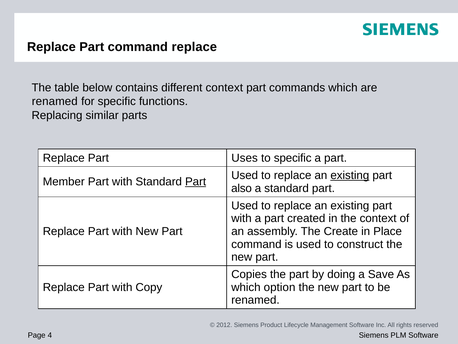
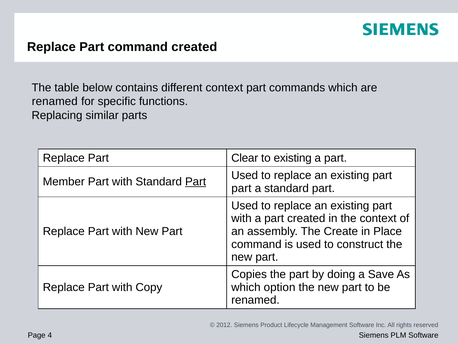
command replace: replace -> created
Uses: Uses -> Clear
to specific: specific -> existing
existing at (350, 175) underline: present -> none
also at (242, 188): also -> part
